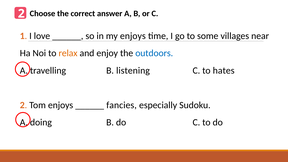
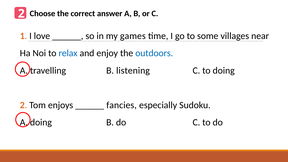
my enjoys: enjoys -> games
relax colour: orange -> blue
to hates: hates -> doing
